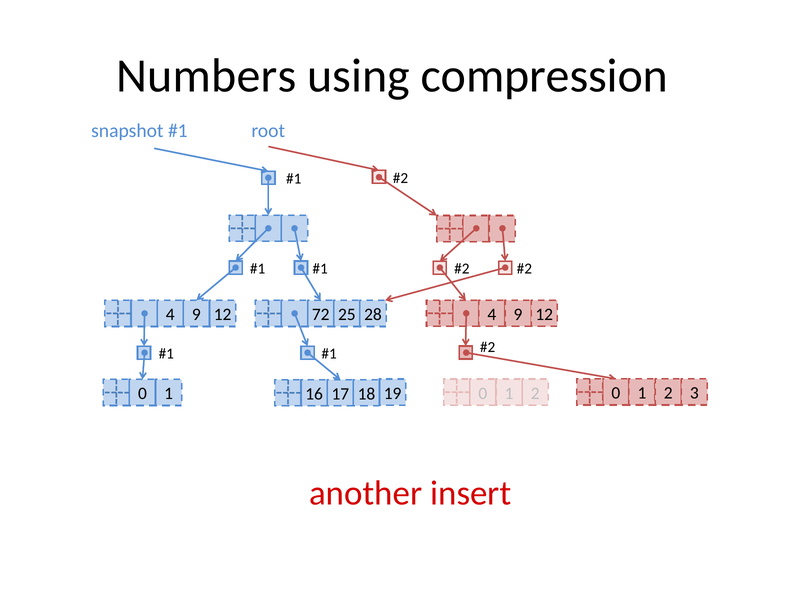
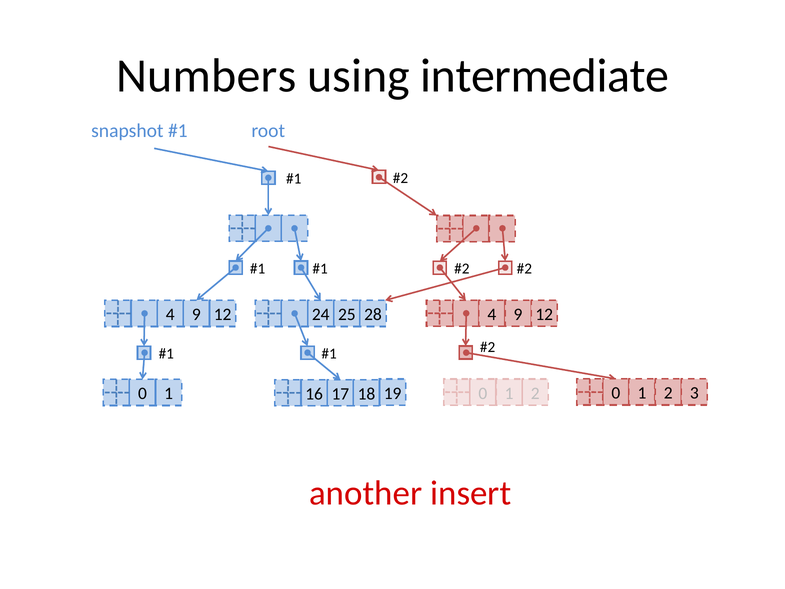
compression: compression -> intermediate
72: 72 -> 24
